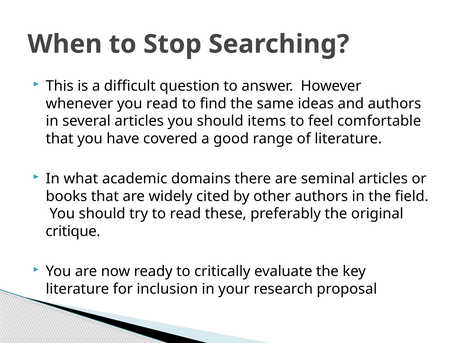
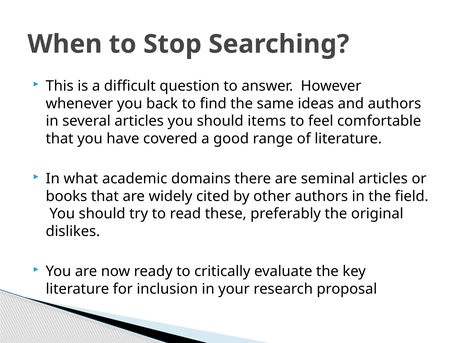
you read: read -> back
critique: critique -> dislikes
